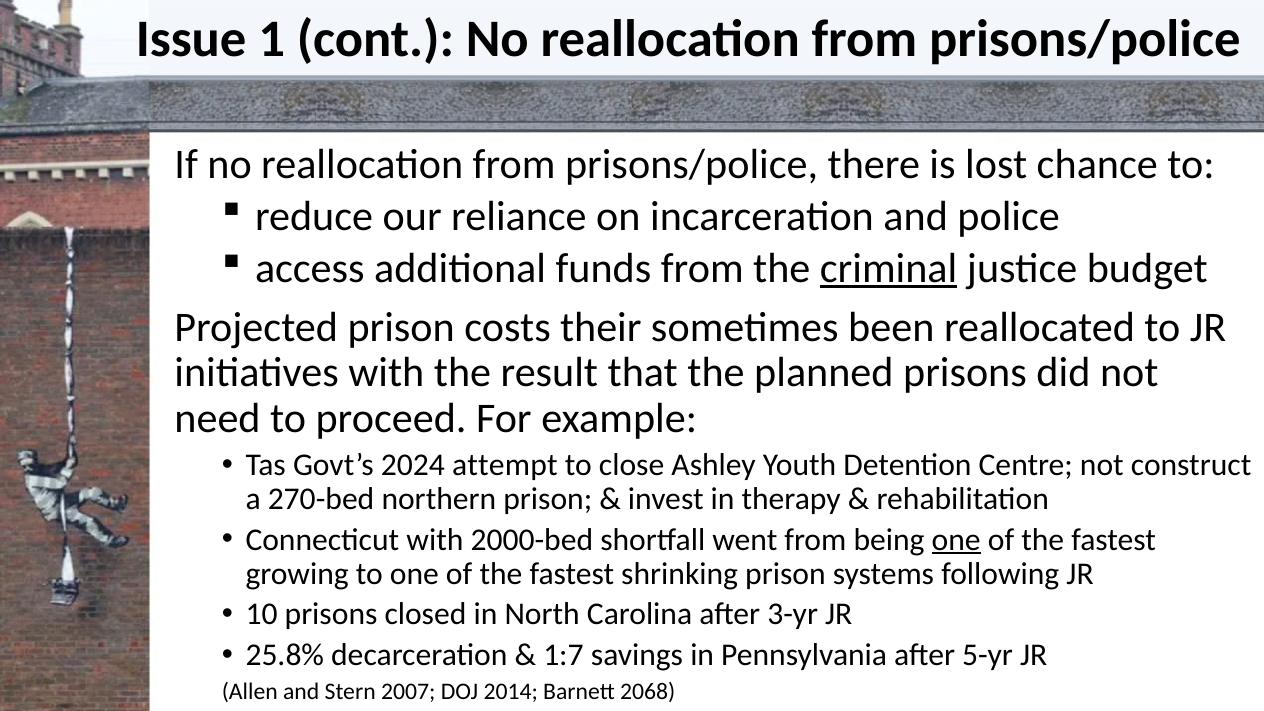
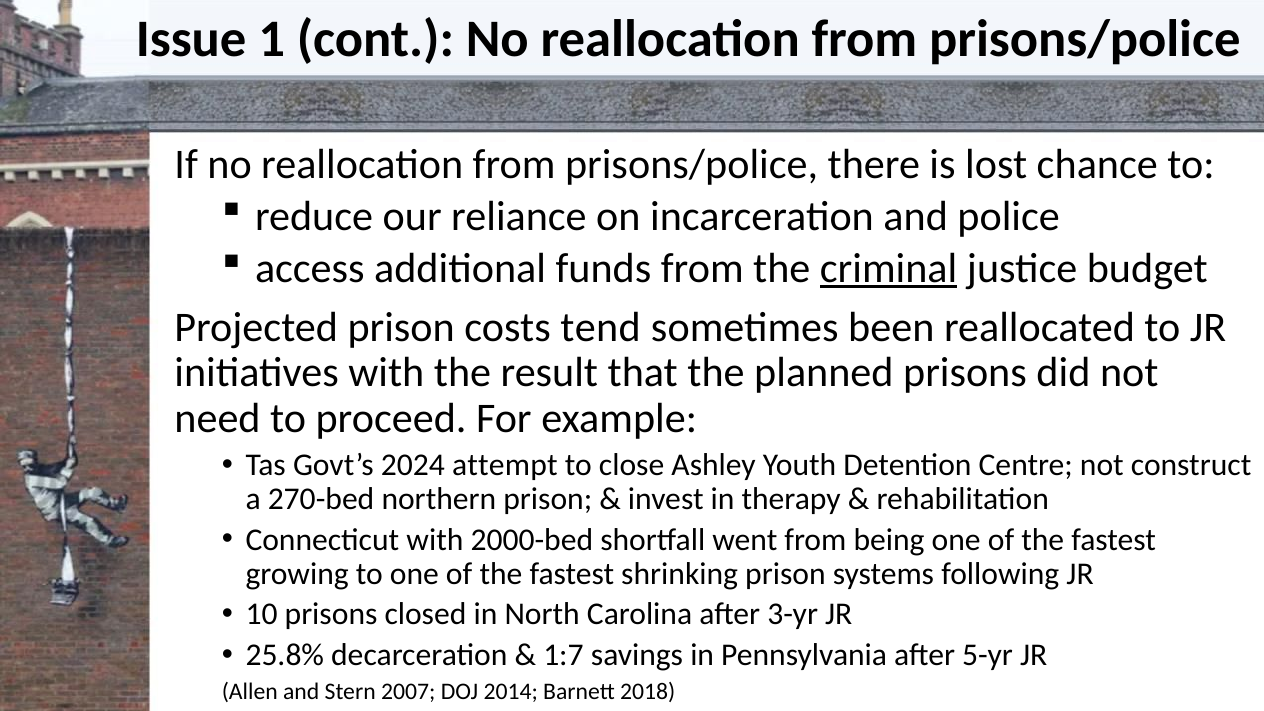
their: their -> tend
one at (956, 540) underline: present -> none
2068: 2068 -> 2018
